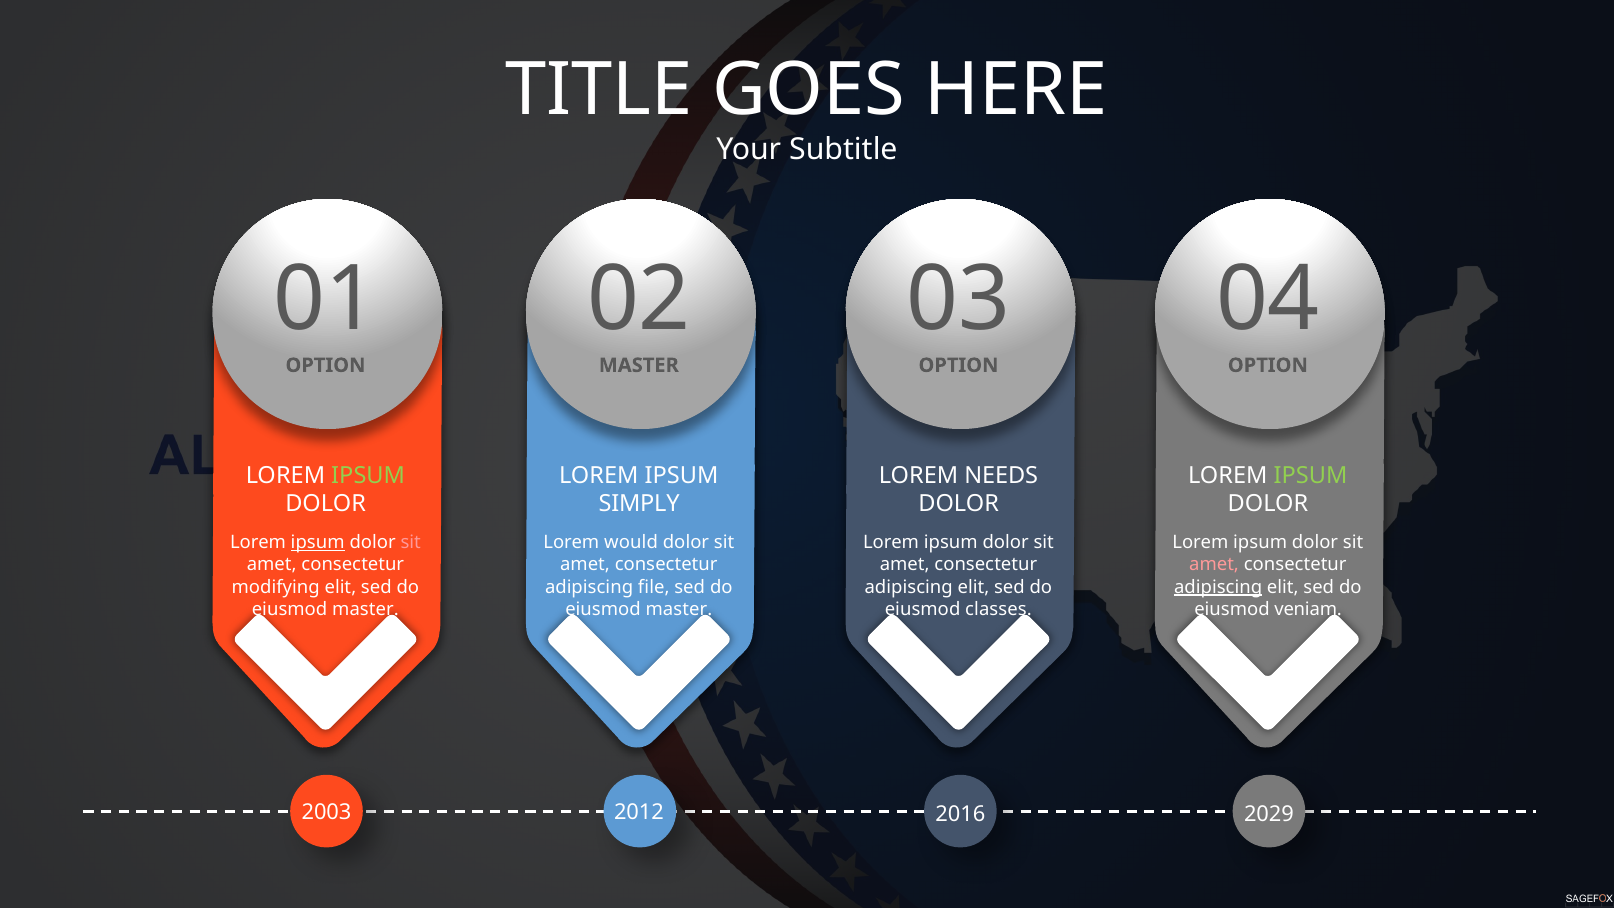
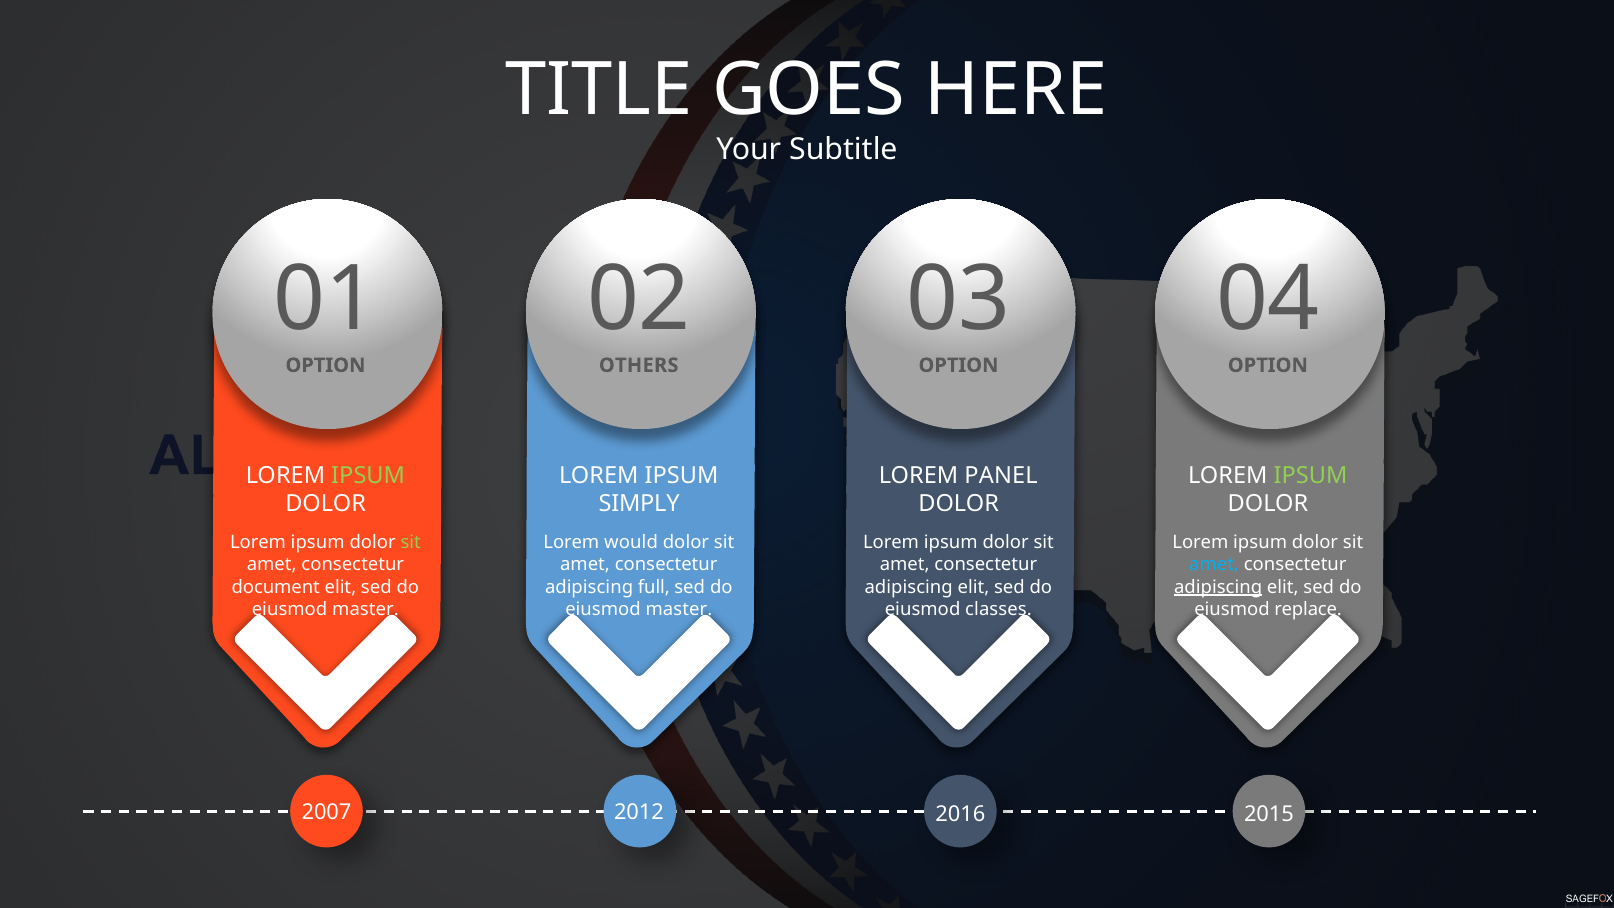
MASTER at (639, 365): MASTER -> OTHERS
NEEDS: NEEDS -> PANEL
ipsum at (318, 543) underline: present -> none
sit at (411, 543) colour: pink -> light green
amet at (1214, 565) colour: pink -> light blue
modifying: modifying -> document
file: file -> full
veniam: veniam -> replace
2003: 2003 -> 2007
2029: 2029 -> 2015
